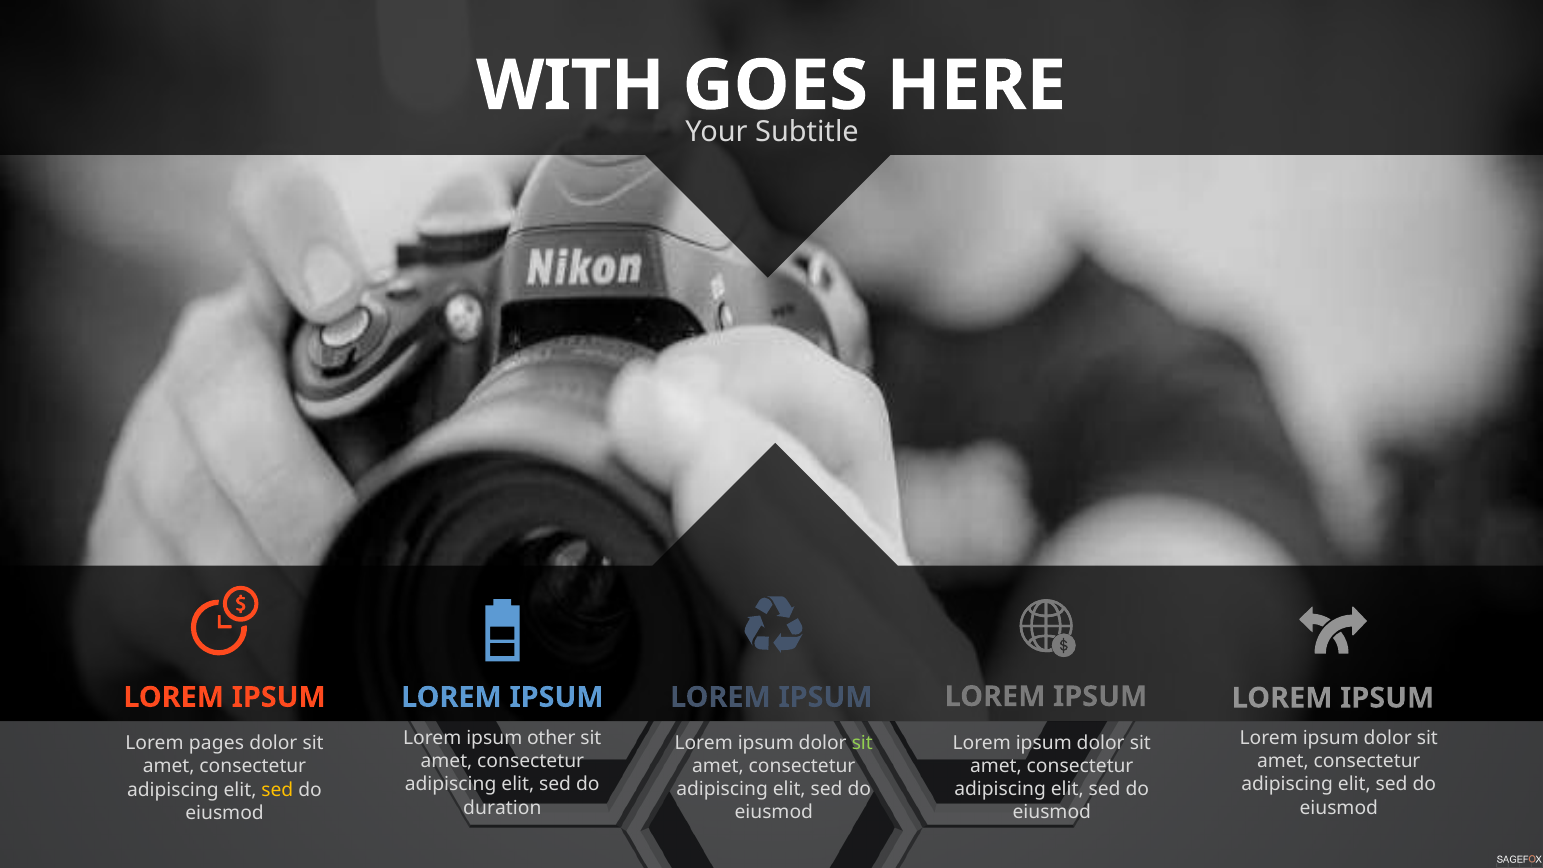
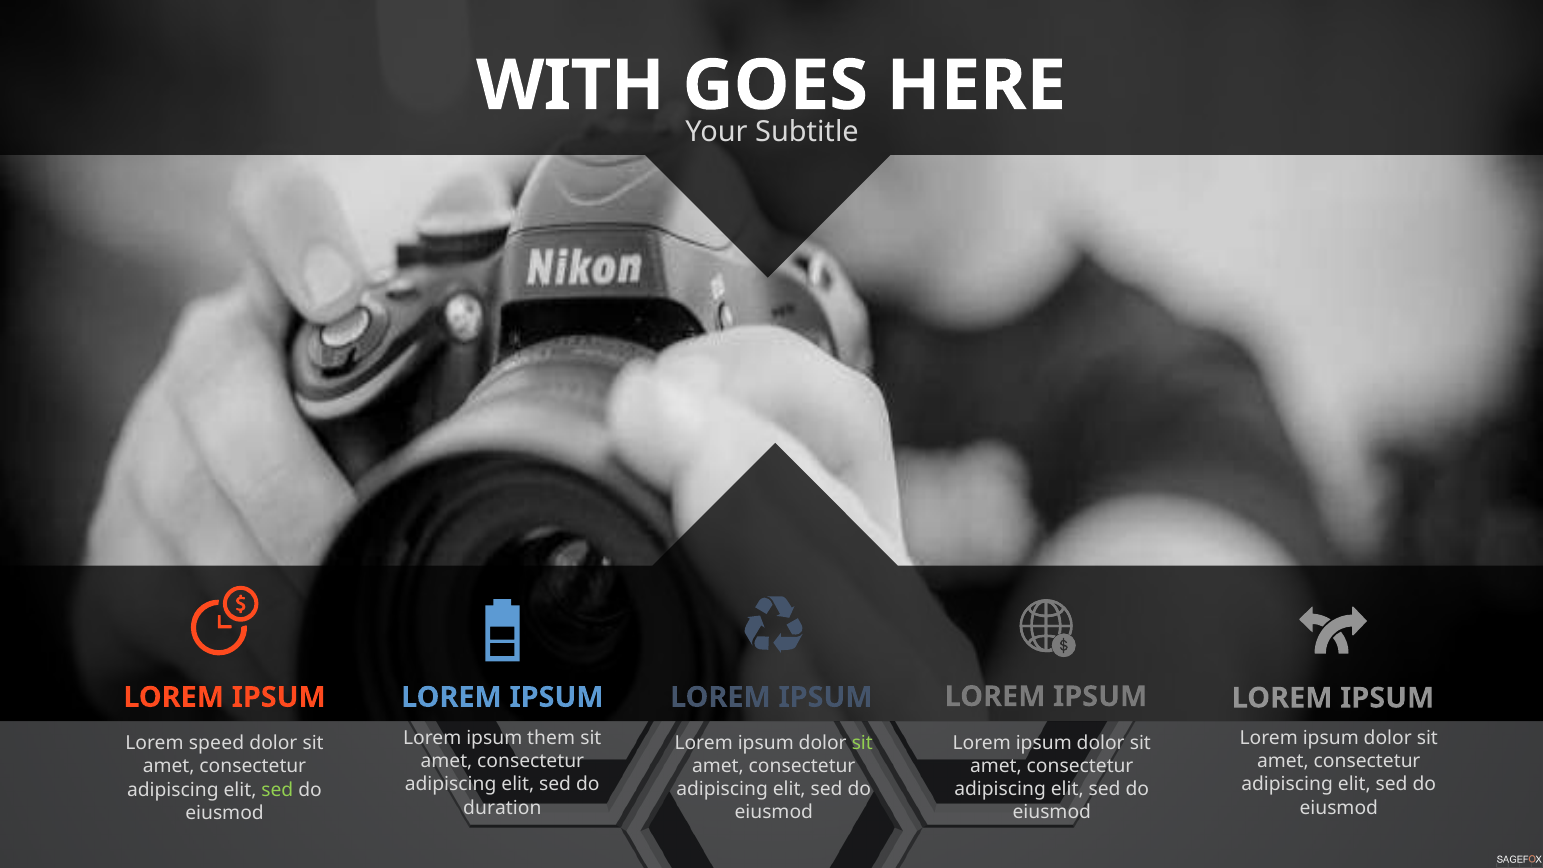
other: other -> them
pages: pages -> speed
sed at (277, 790) colour: yellow -> light green
